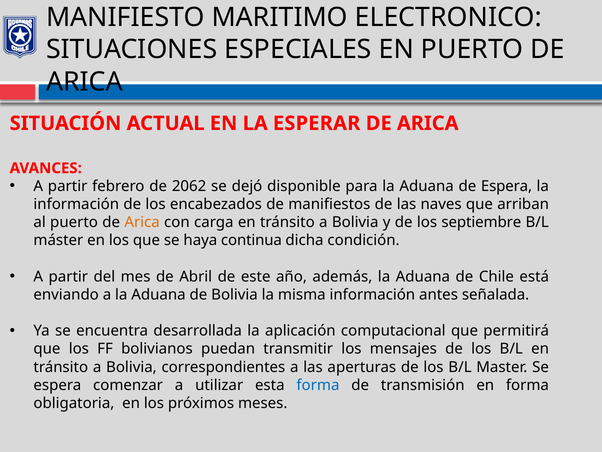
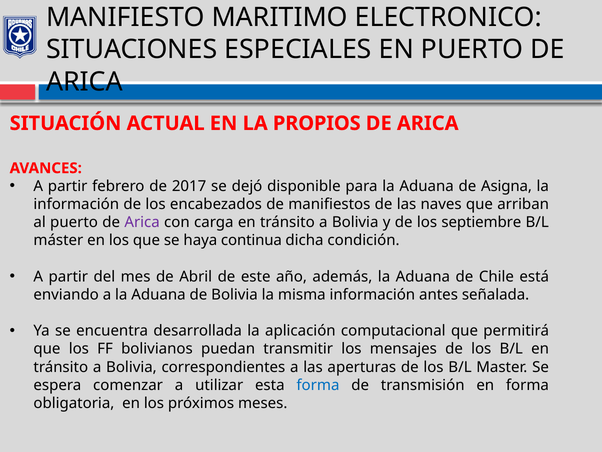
ESPERAR: ESPERAR -> PROPIOS
2062: 2062 -> 2017
de Espera: Espera -> Asigna
Arica at (142, 222) colour: orange -> purple
